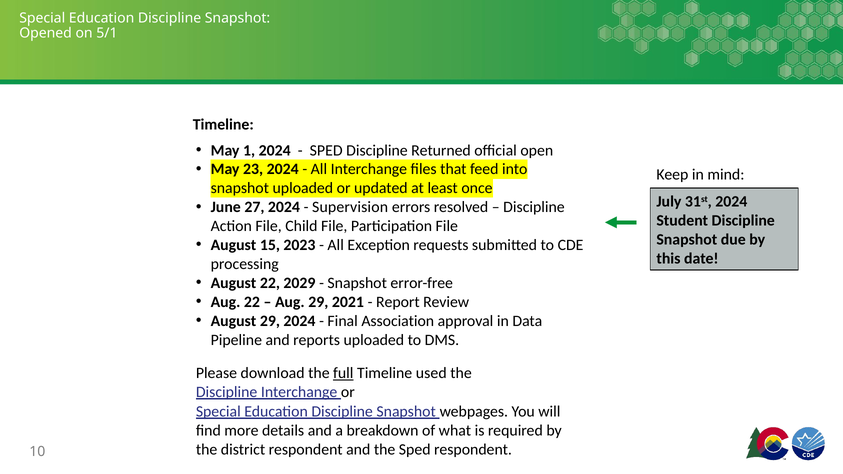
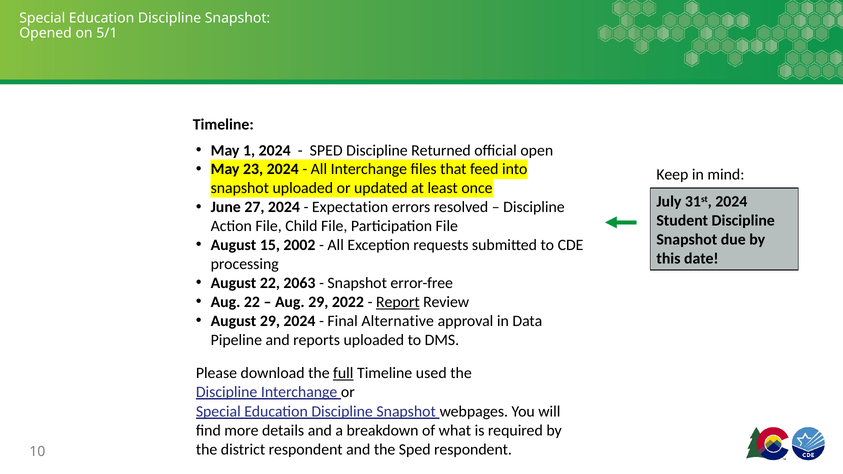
Supervision: Supervision -> Expectation
2023: 2023 -> 2002
2029: 2029 -> 2063
2021: 2021 -> 2022
Report underline: none -> present
Association: Association -> Alternative
